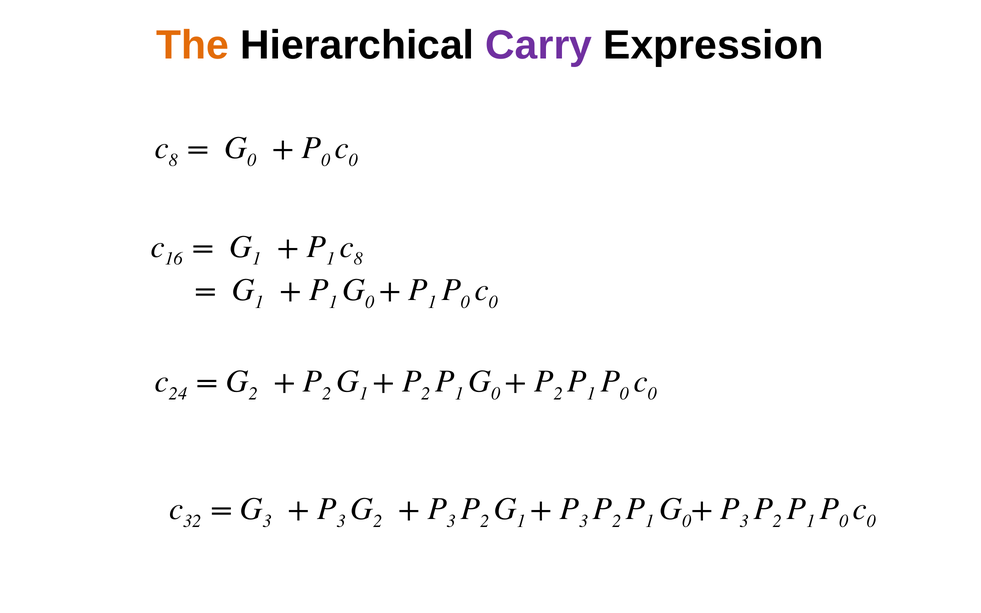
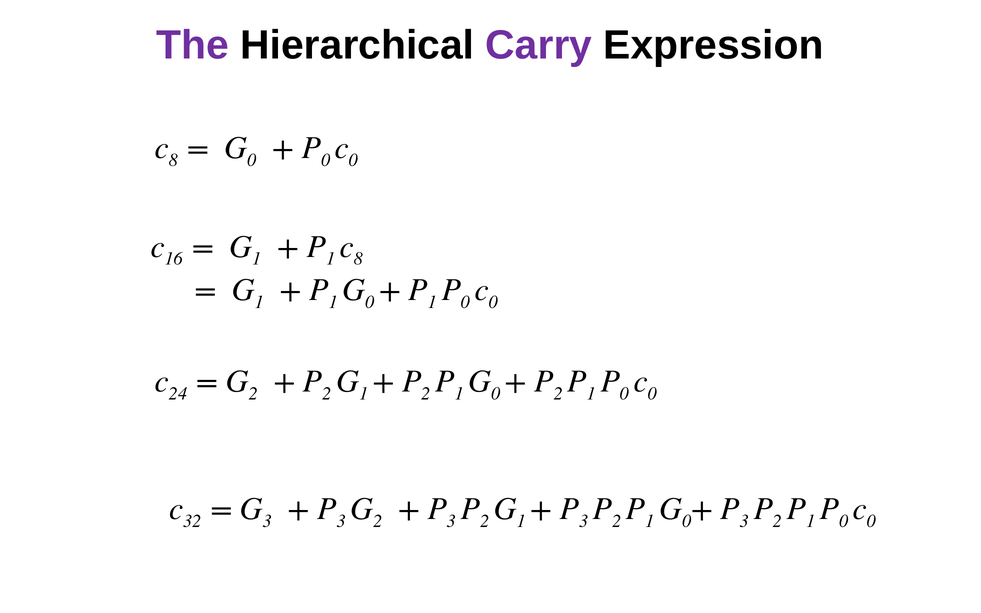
The colour: orange -> purple
